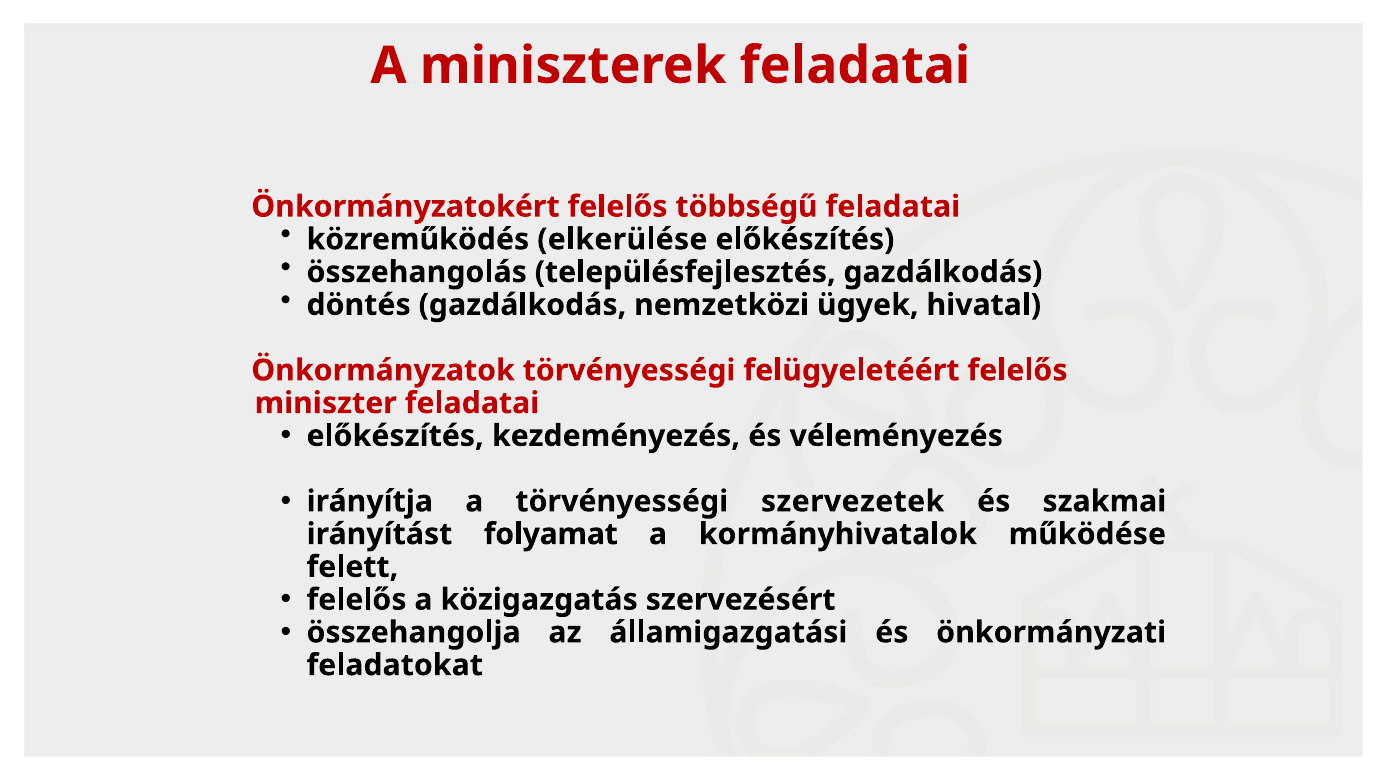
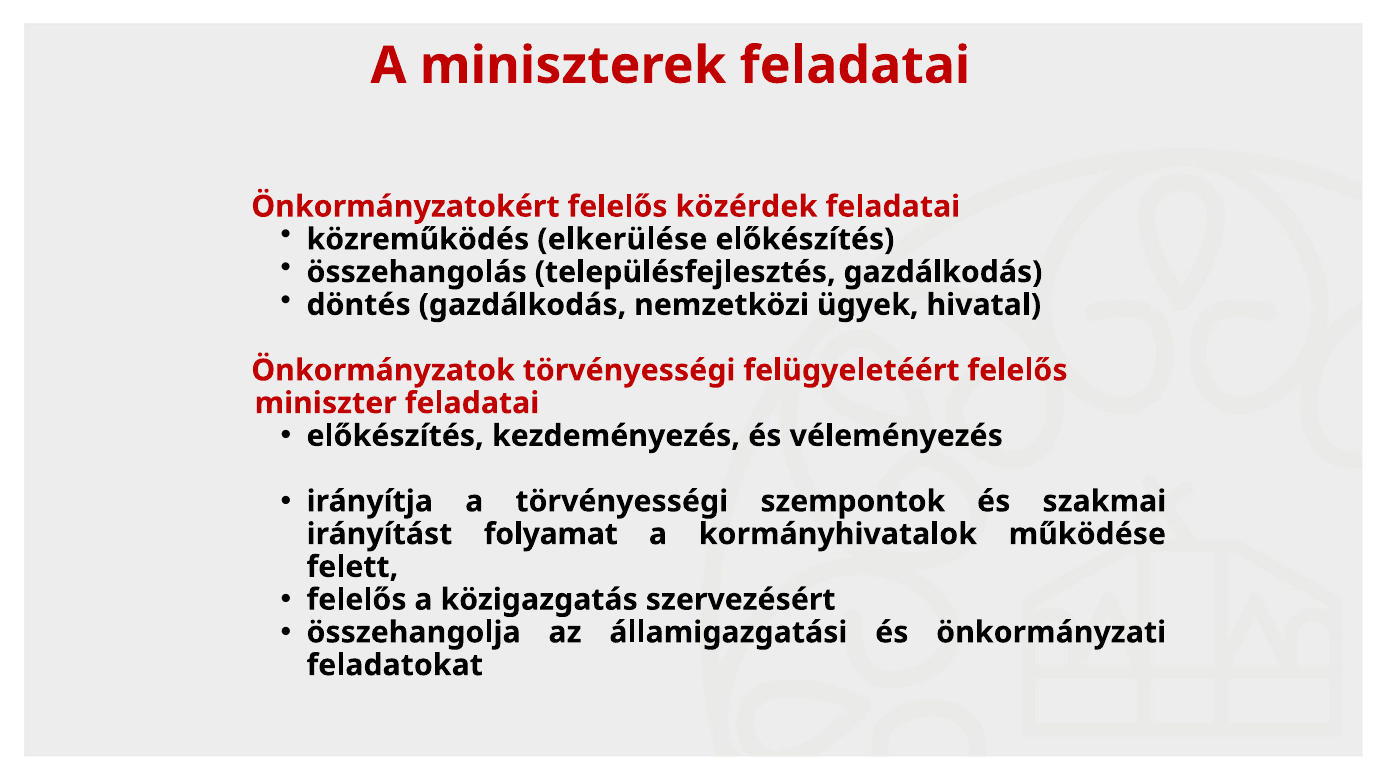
többségű: többségű -> közérdek
szervezetek: szervezetek -> szempontok
